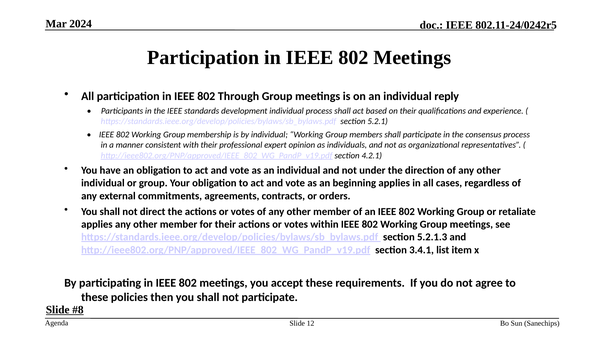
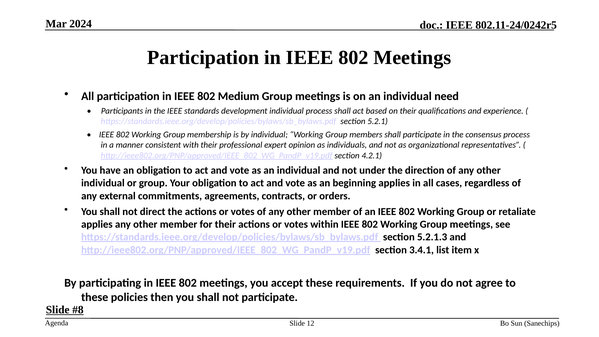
Through: Through -> Medium
reply: reply -> need
